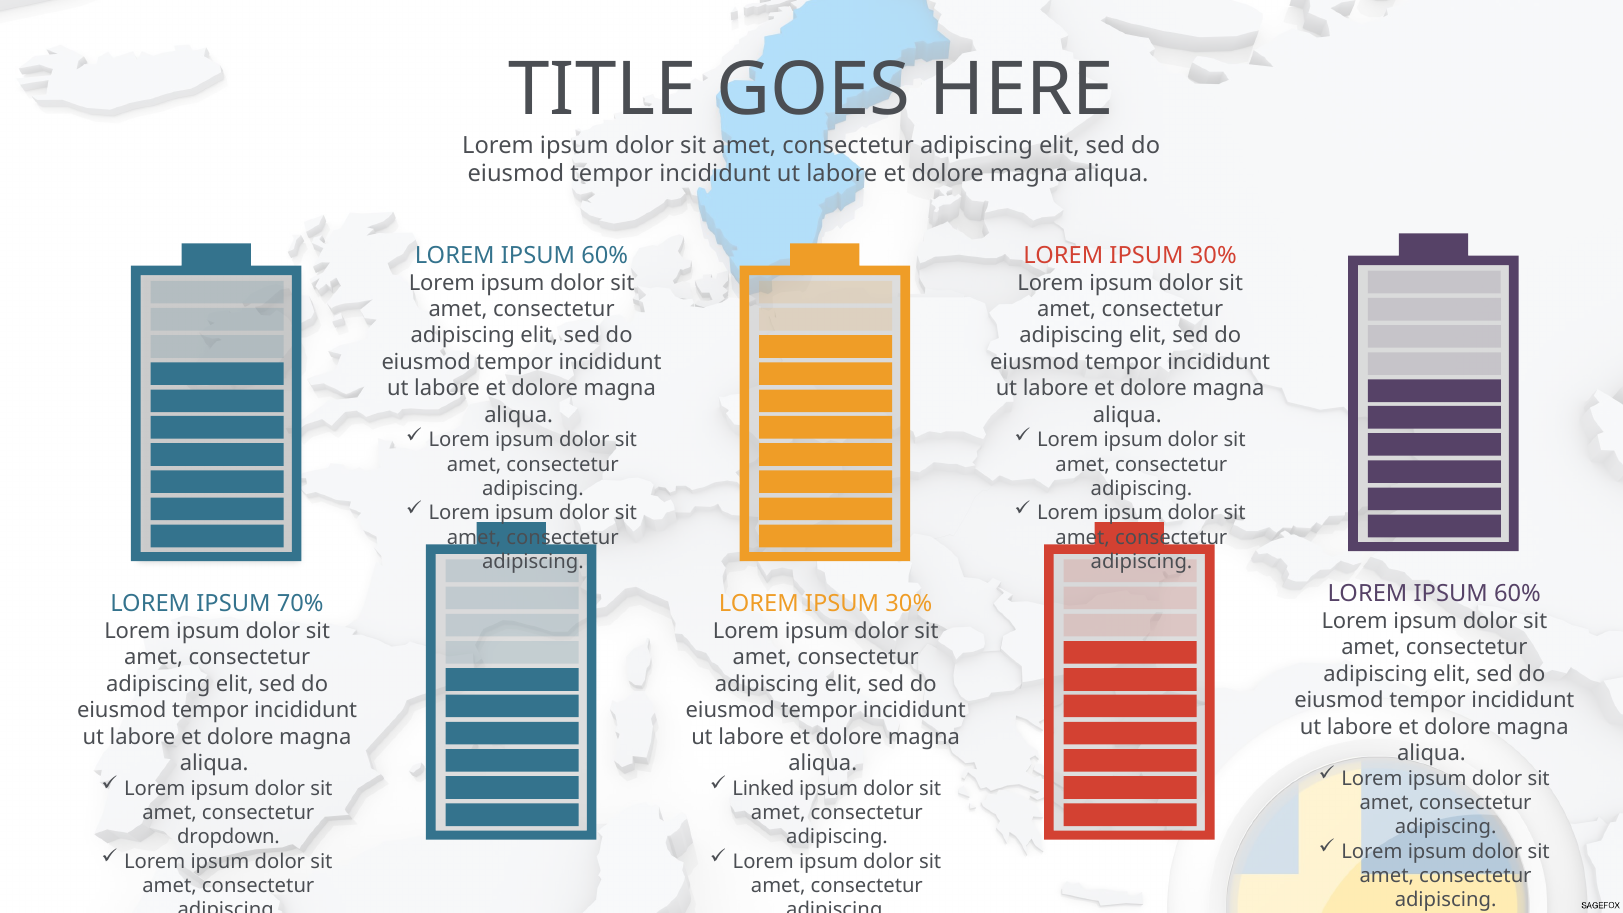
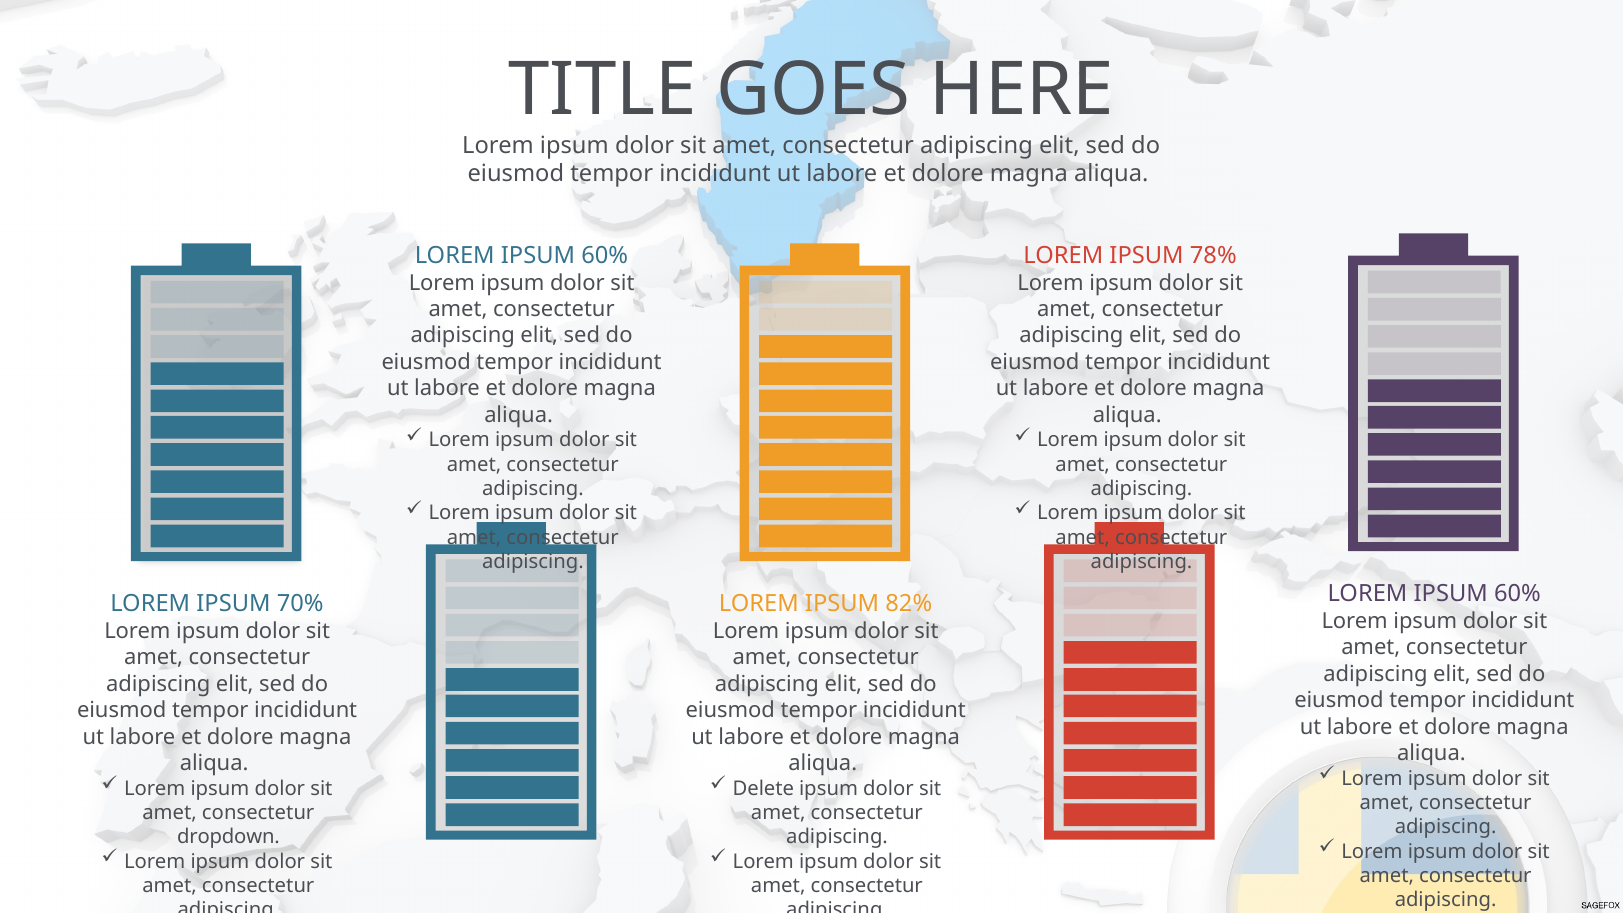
30% at (1213, 256): 30% -> 78%
30% at (909, 604): 30% -> 82%
Linked: Linked -> Delete
